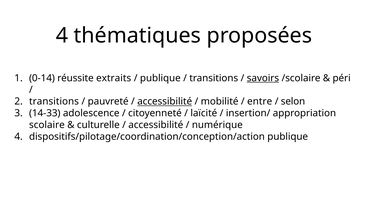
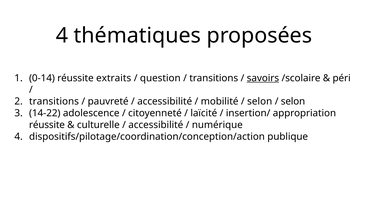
publique at (160, 78): publique -> question
accessibilité at (165, 101) underline: present -> none
entre at (260, 101): entre -> selon
14-33: 14-33 -> 14-22
scolaire at (47, 125): scolaire -> réussite
